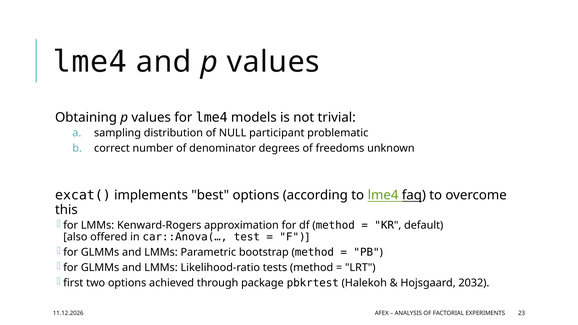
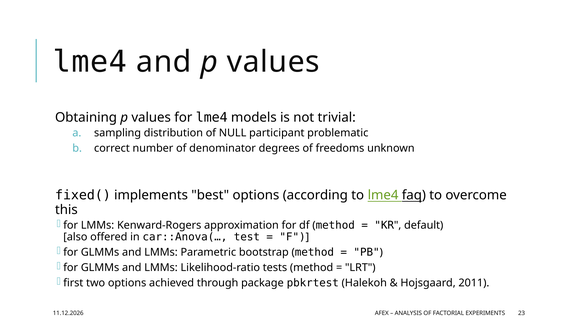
excat(: excat( -> fixed(
2032: 2032 -> 2011
